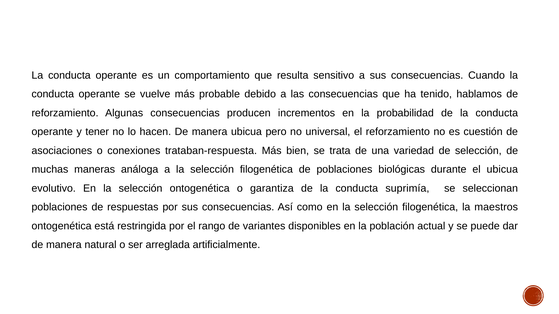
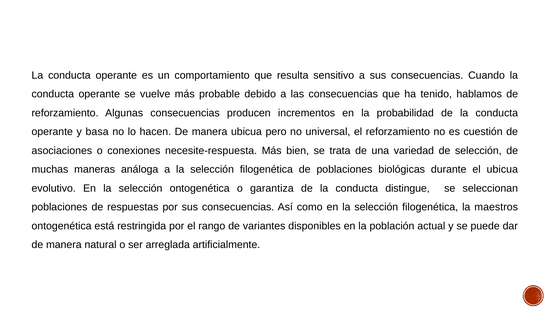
tener: tener -> basa
trataban-respuesta: trataban-respuesta -> necesite-respuesta
suprimía: suprimía -> distingue
